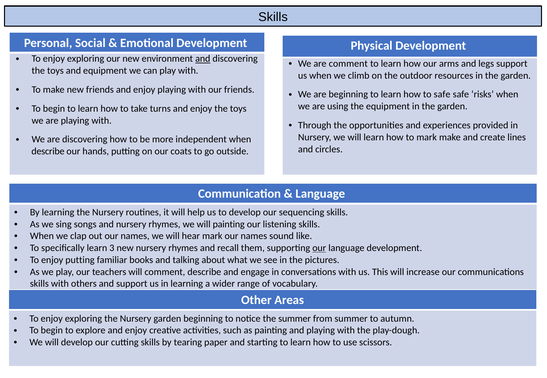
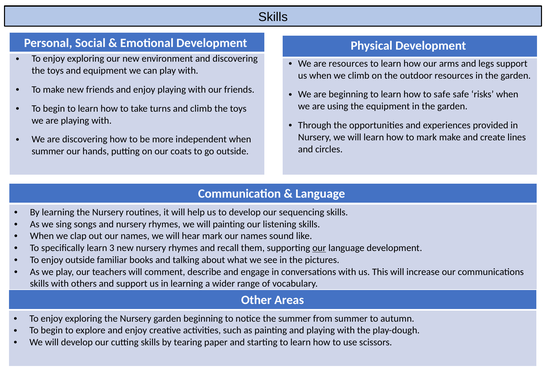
and at (203, 59) underline: present -> none
are comment: comment -> resources
turns and enjoy: enjoy -> climb
describe at (48, 152): describe -> summer
enjoy putting: putting -> outside
